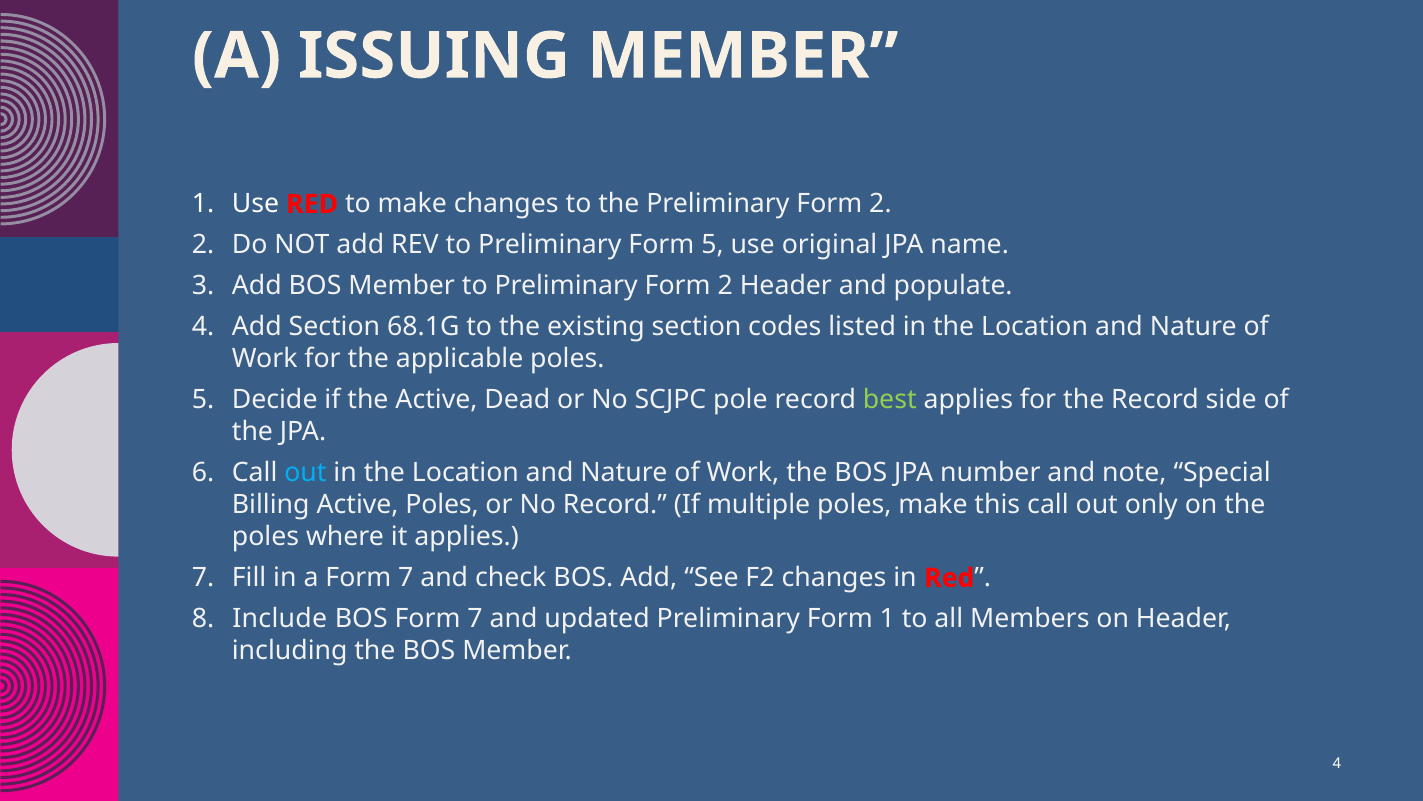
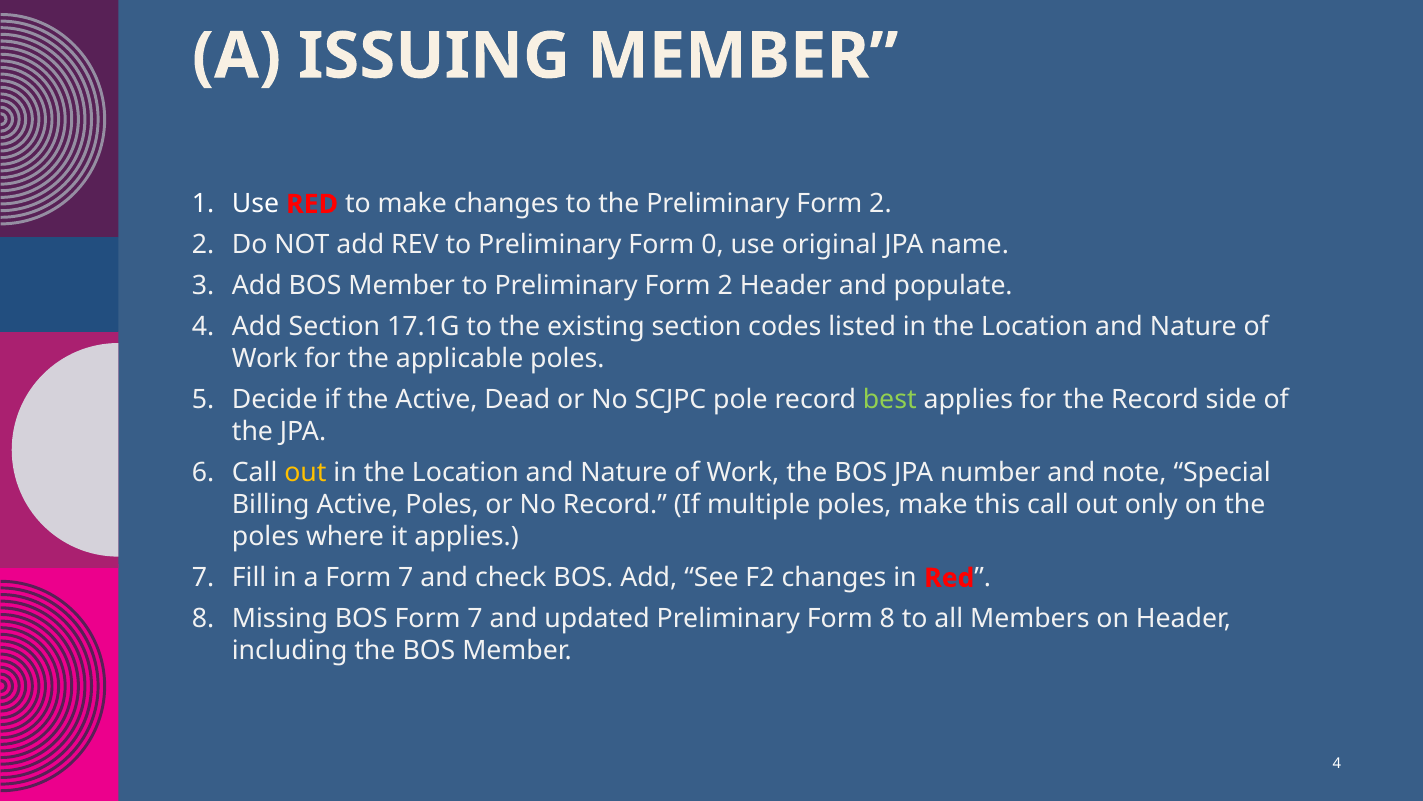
Form 5: 5 -> 0
68.1G: 68.1G -> 17.1G
out at (305, 473) colour: light blue -> yellow
Include: Include -> Missing
Form 1: 1 -> 8
